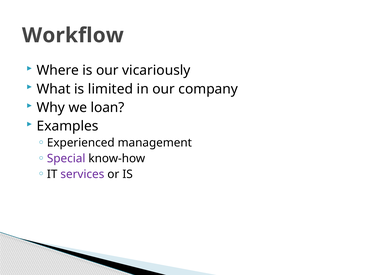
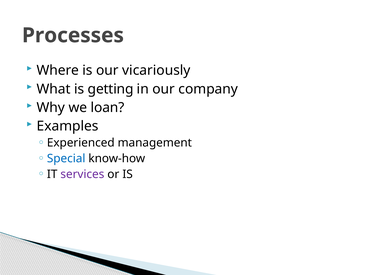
Workflow: Workflow -> Processes
limited: limited -> getting
Special colour: purple -> blue
